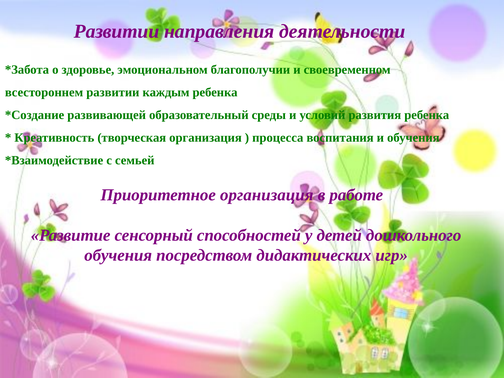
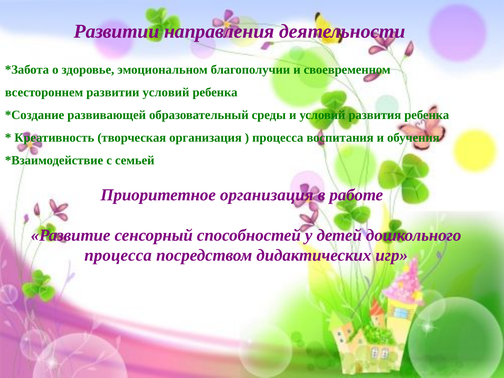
развитии каждым: каждым -> условий
обучения at (118, 255): обучения -> процесса
